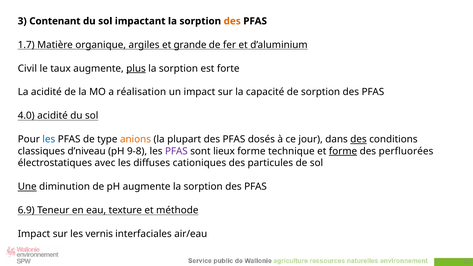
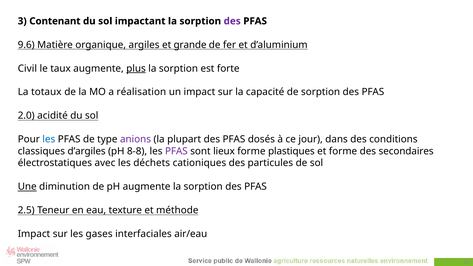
des at (232, 21) colour: orange -> purple
1.7: 1.7 -> 9.6
La acidité: acidité -> totaux
4.0: 4.0 -> 2.0
anions colour: orange -> purple
des at (358, 139) underline: present -> none
d’niveau: d’niveau -> d’argiles
9-8: 9-8 -> 8-8
technique: technique -> plastiques
forme at (343, 151) underline: present -> none
perfluorées: perfluorées -> secondaires
diffuses: diffuses -> déchets
6.9: 6.9 -> 2.5
vernis: vernis -> gases
